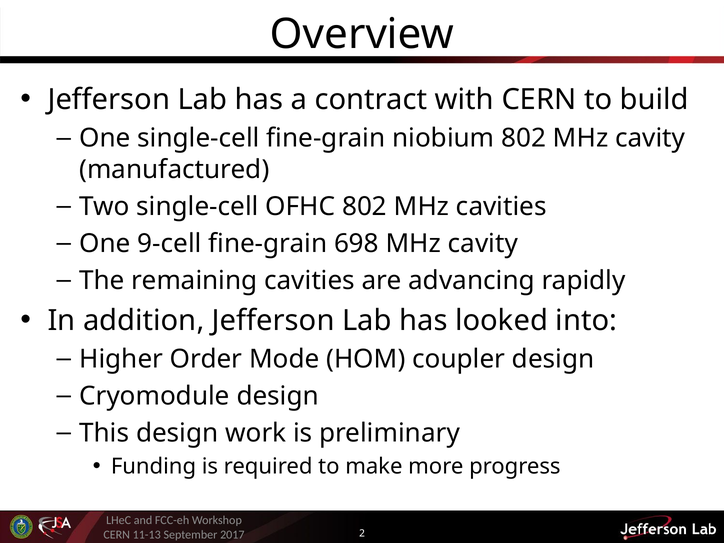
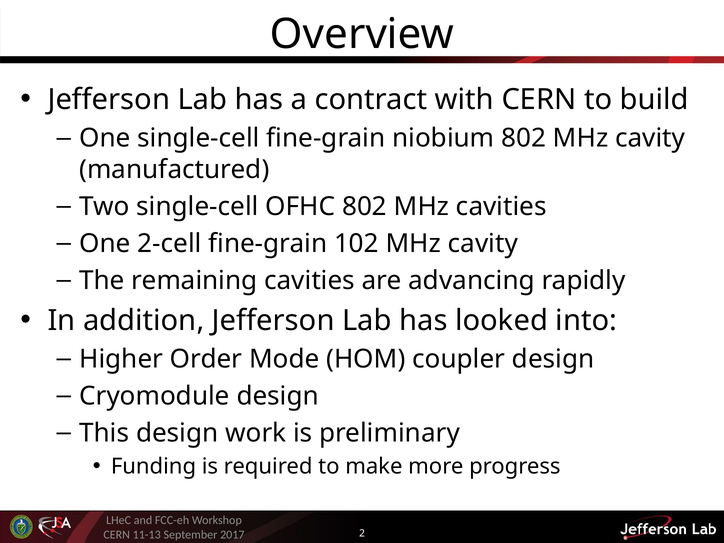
9-cell: 9-cell -> 2-cell
698: 698 -> 102
